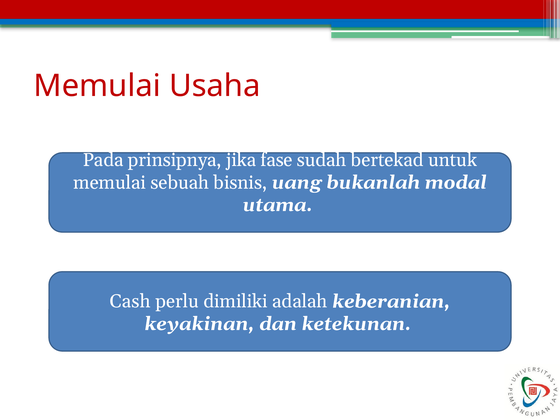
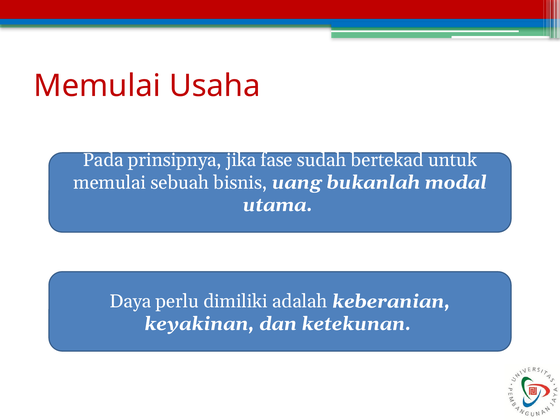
Cash: Cash -> Daya
